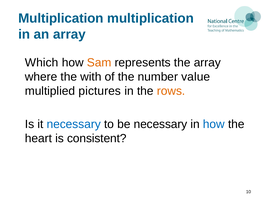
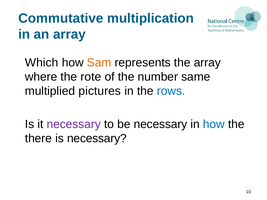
Multiplication at (61, 18): Multiplication -> Commutative
with: with -> rote
value: value -> same
rows colour: orange -> blue
necessary at (74, 124) colour: blue -> purple
heart: heart -> there
is consistent: consistent -> necessary
